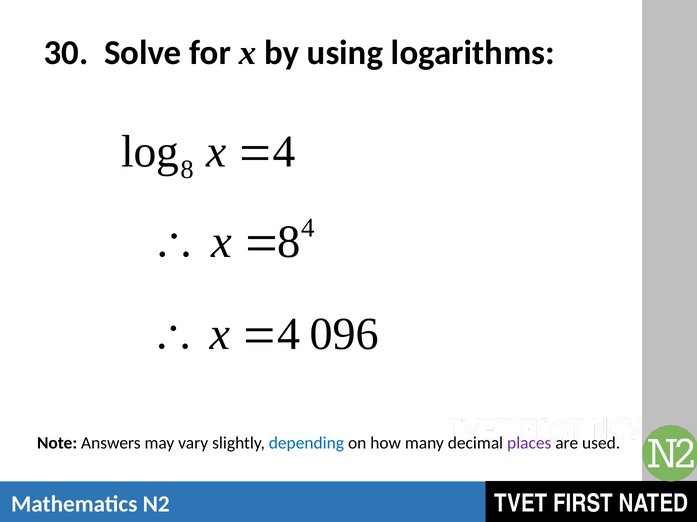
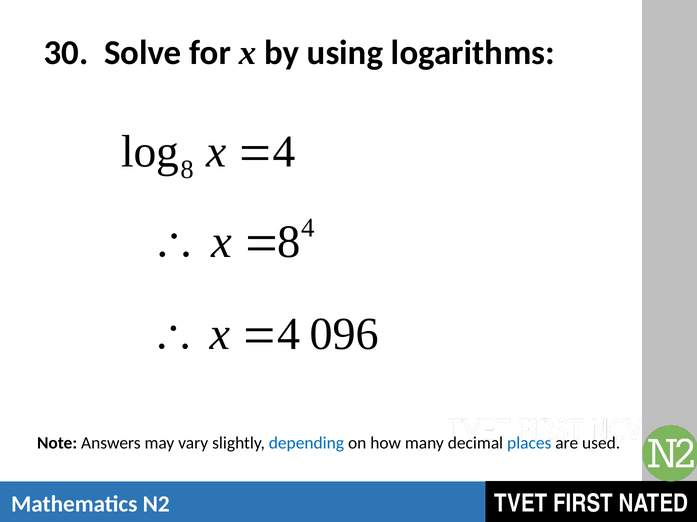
places colour: purple -> blue
